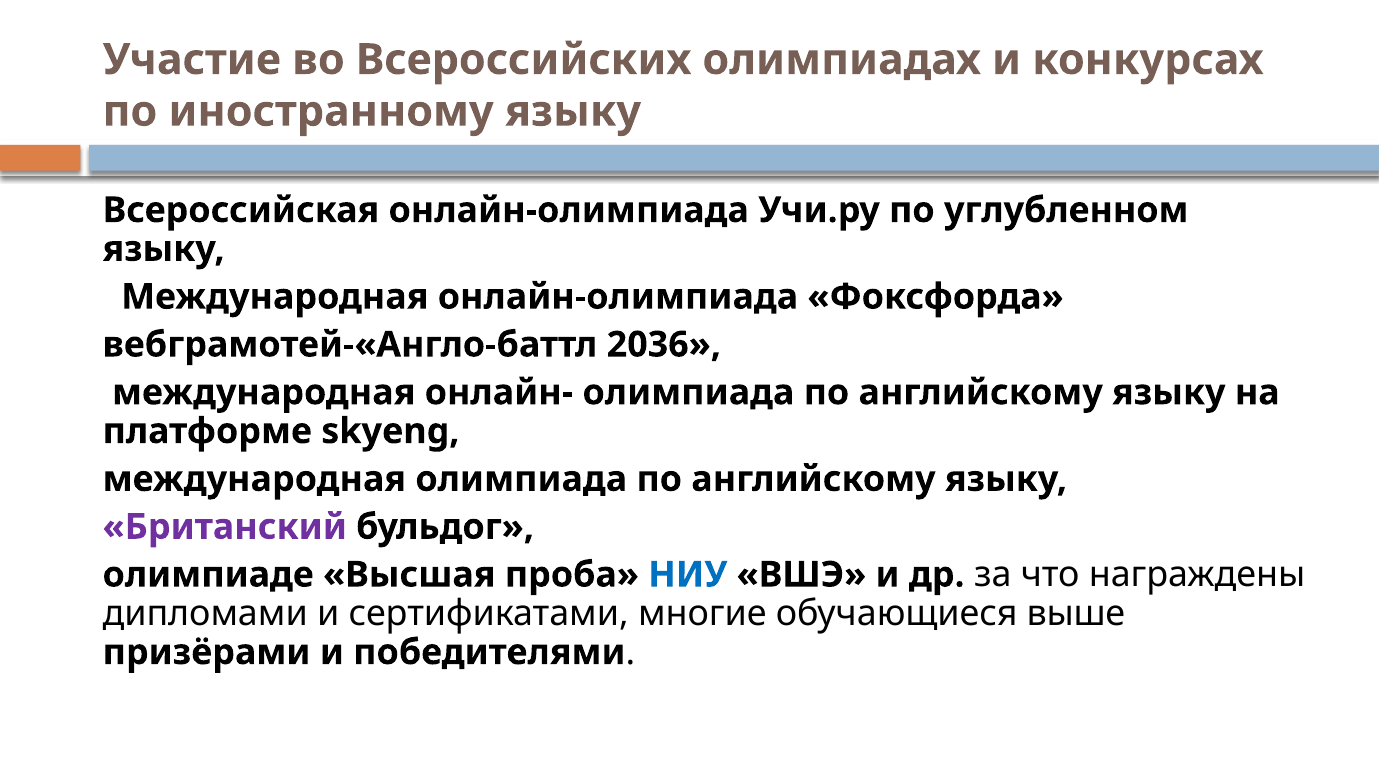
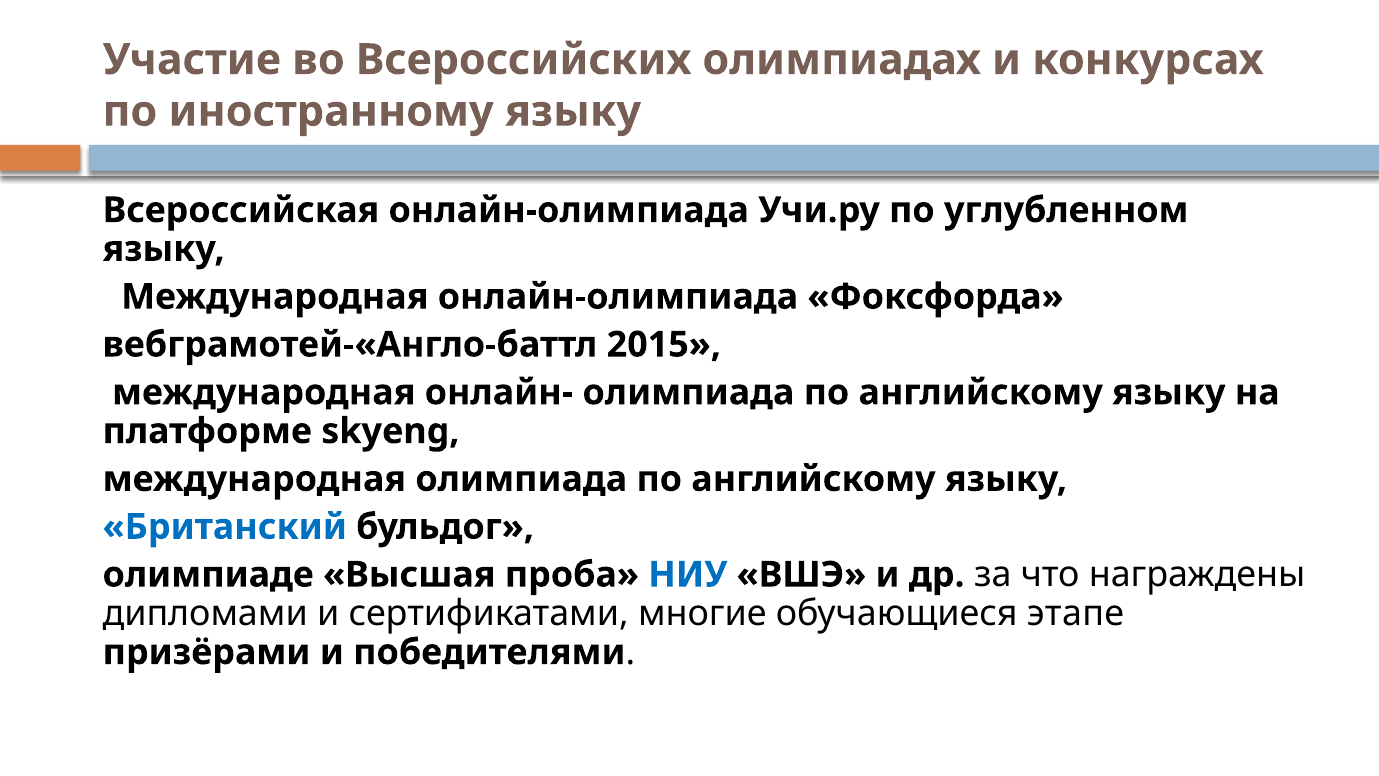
2036: 2036 -> 2015
Британский colour: purple -> blue
выше: выше -> этапе
